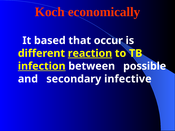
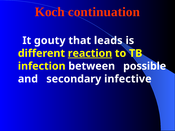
economically: economically -> continuation
based: based -> gouty
occur: occur -> leads
infection underline: present -> none
